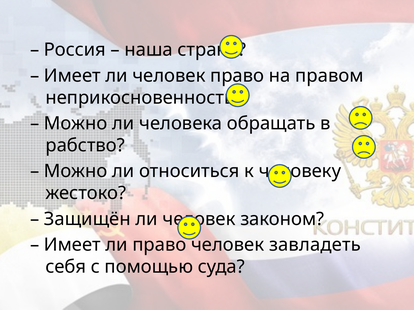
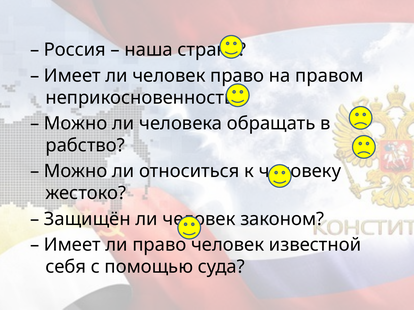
завладеть: завладеть -> известной
